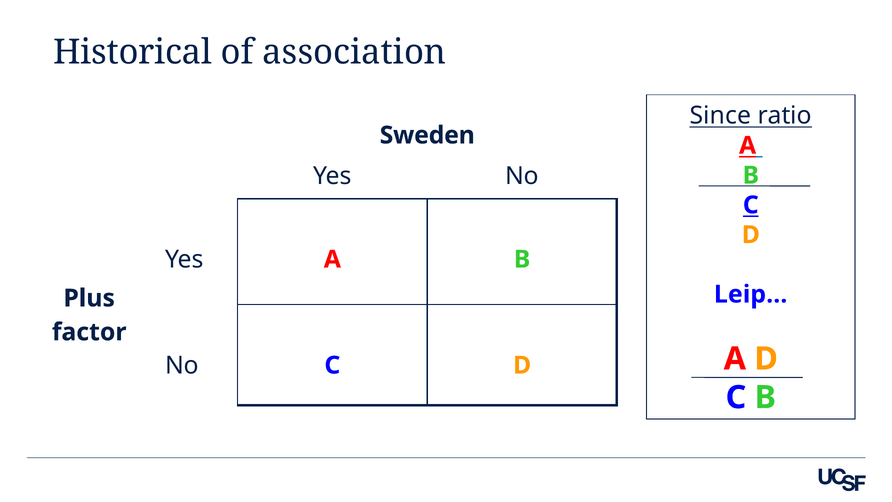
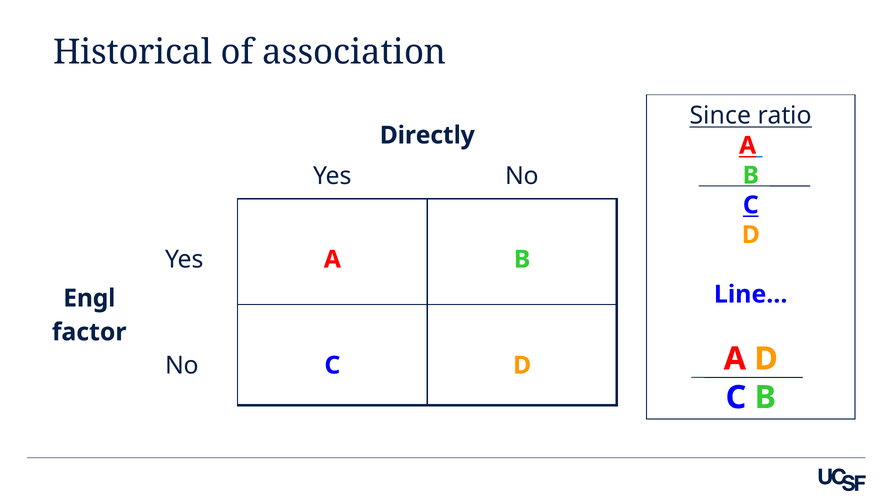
Sweden: Sweden -> Directly
Leip…: Leip… -> Line…
Plus: Plus -> Engl
